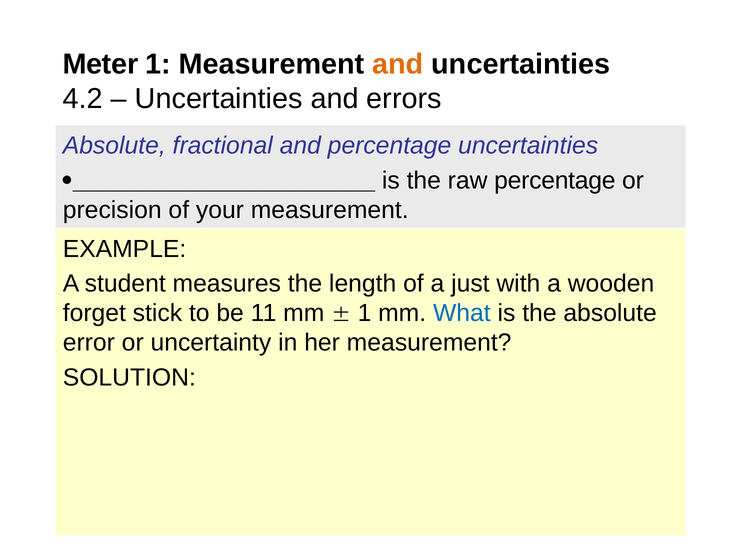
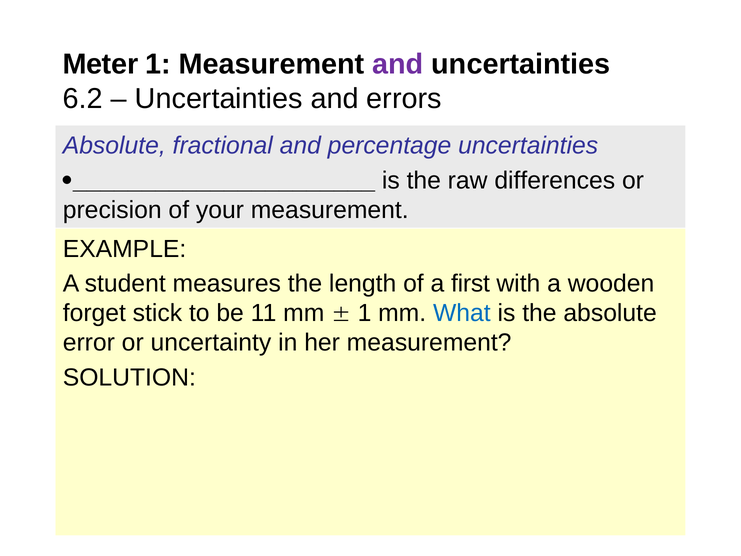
and at (398, 64) colour: orange -> purple
4.2: 4.2 -> 6.2
raw percentage: percentage -> differences
just: just -> first
